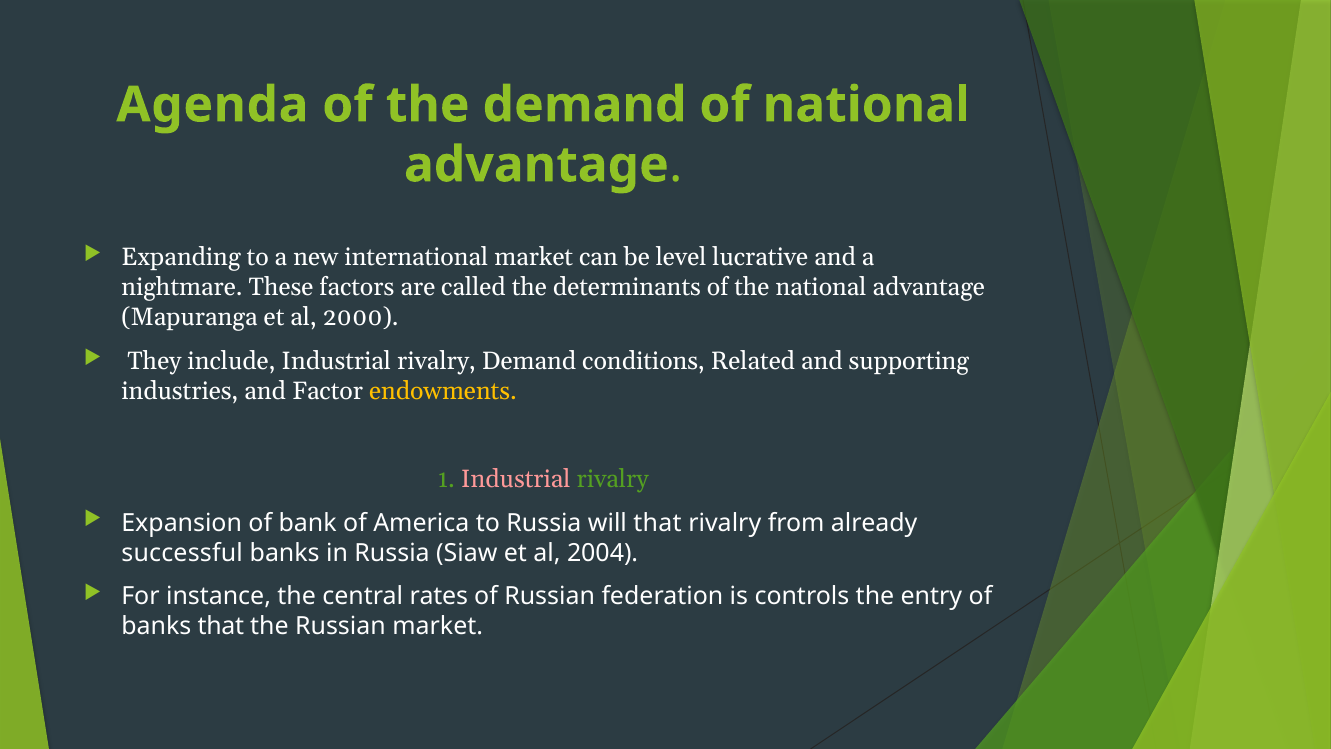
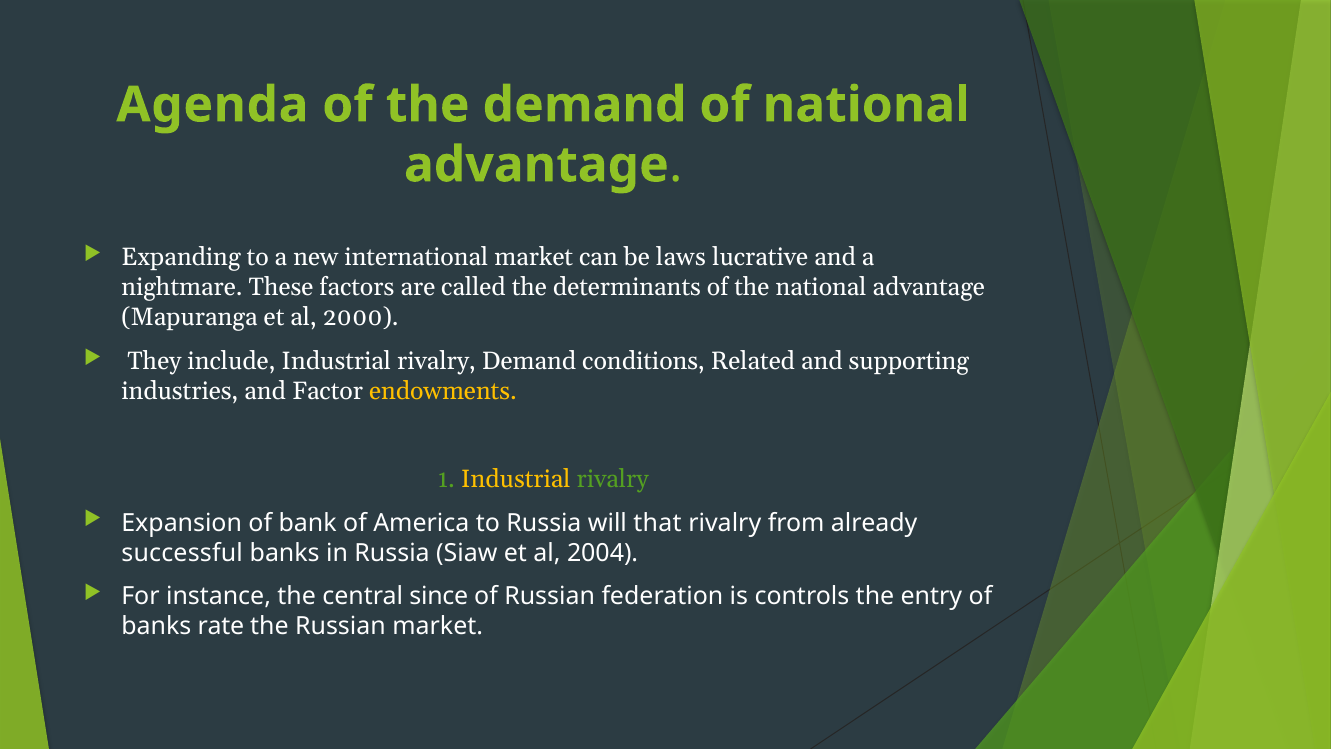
level: level -> laws
Industrial at (516, 479) colour: pink -> yellow
rates: rates -> since
banks that: that -> rate
